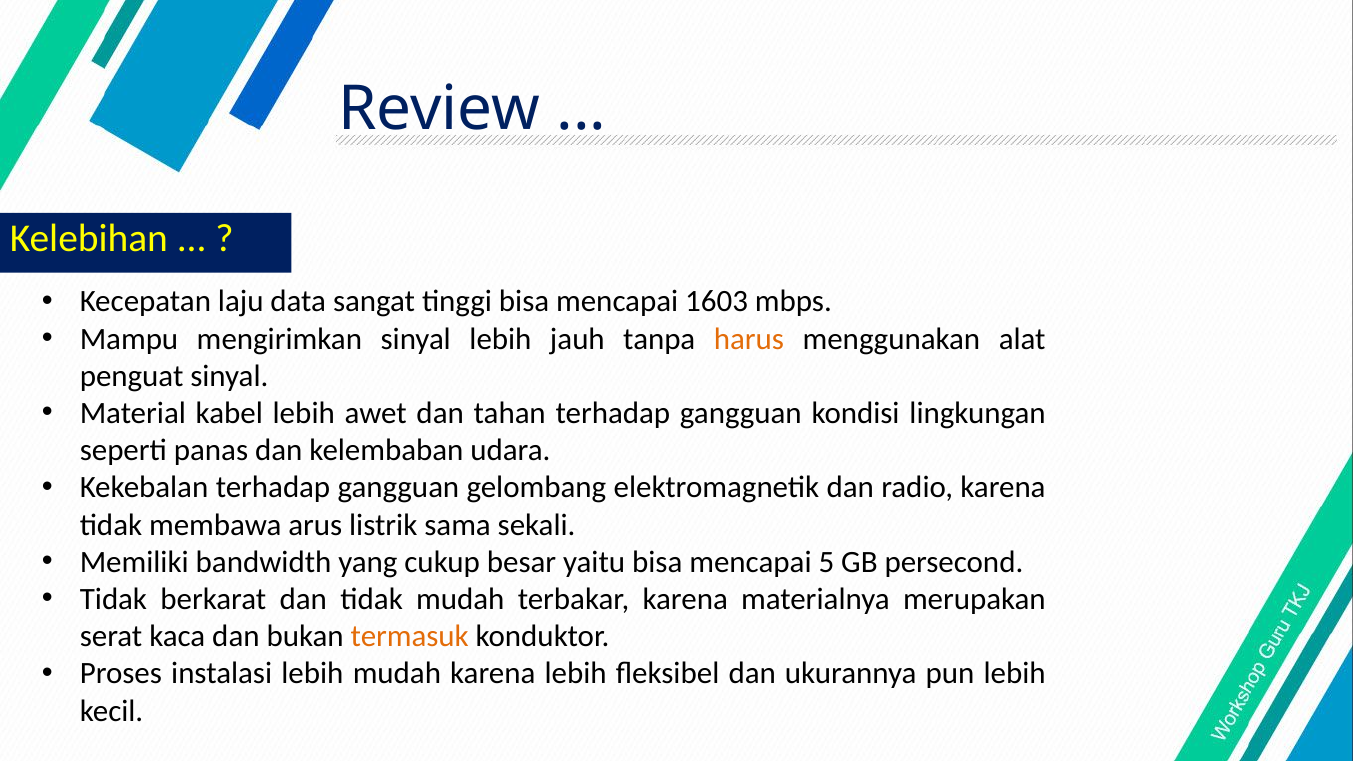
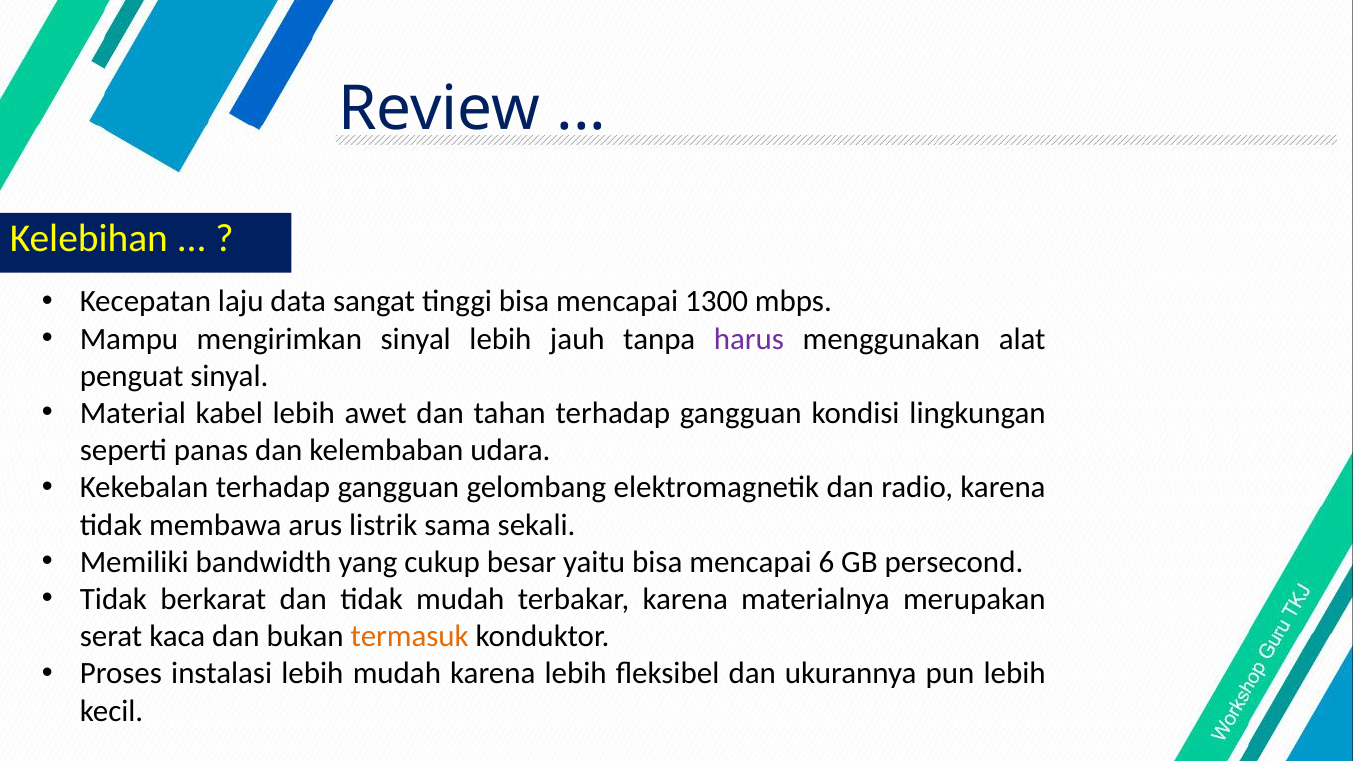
1603: 1603 -> 1300
harus colour: orange -> purple
5: 5 -> 6
